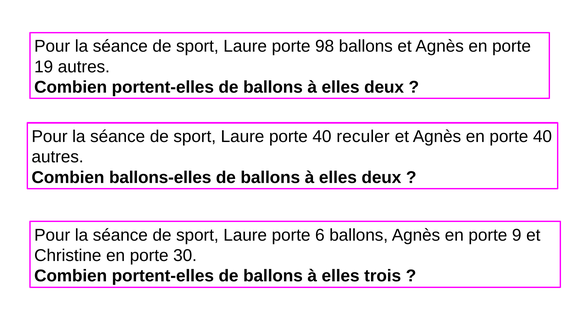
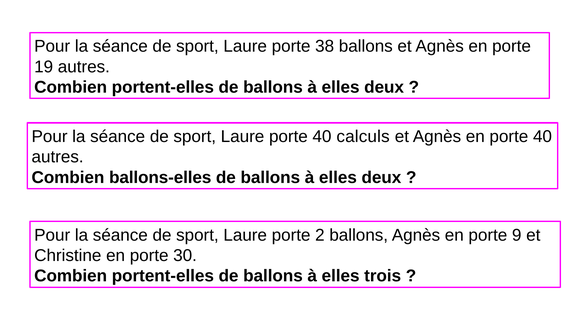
98: 98 -> 38
reculer: reculer -> calculs
6: 6 -> 2
